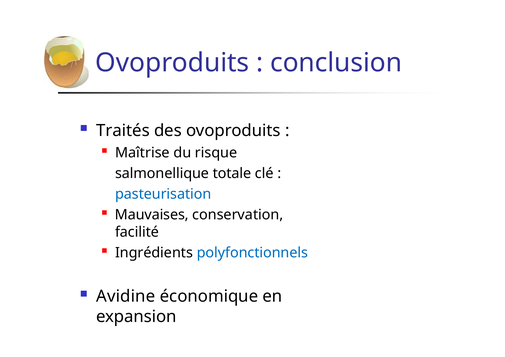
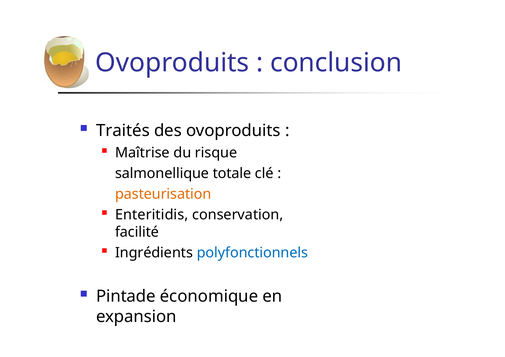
pasteurisation colour: blue -> orange
Mauvaises: Mauvaises -> Enteritidis
Avidine: Avidine -> Pintade
